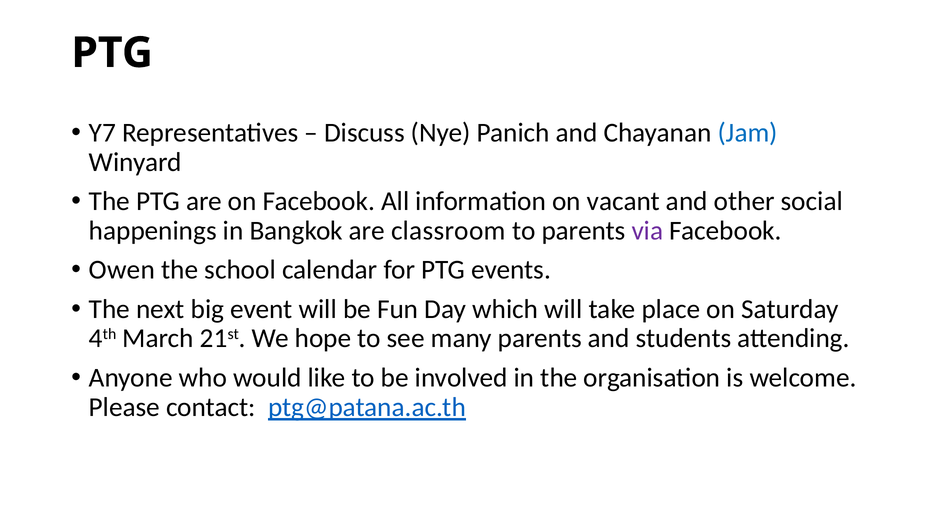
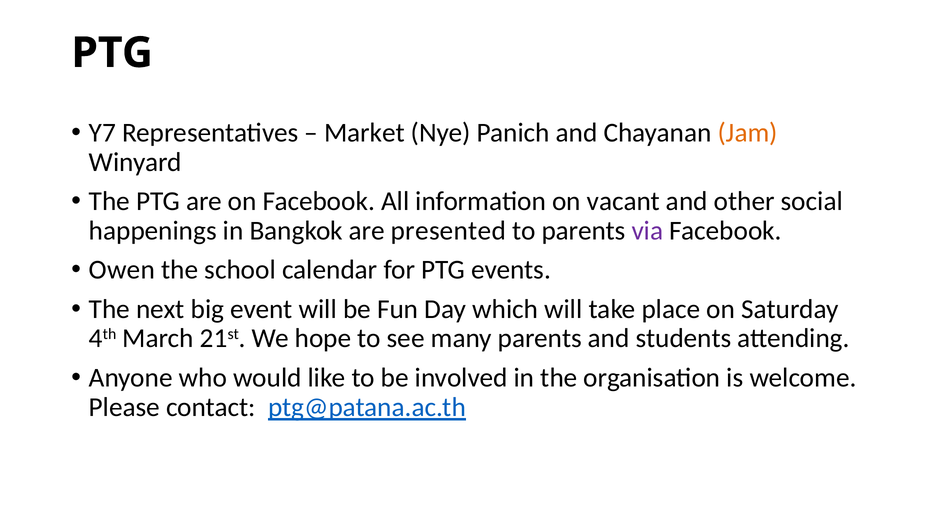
Discuss: Discuss -> Market
Jam colour: blue -> orange
classroom: classroom -> presented
